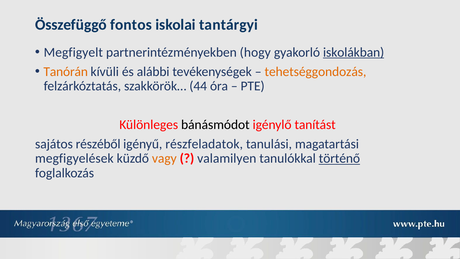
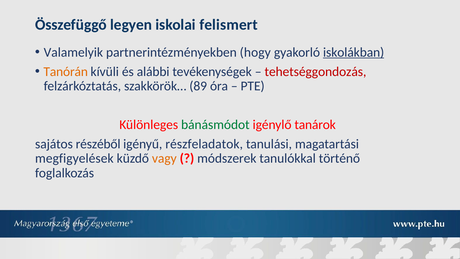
fontos: fontos -> legyen
tantárgyi: tantárgyi -> felismert
Megfigyelt: Megfigyelt -> Valamelyik
tehetséggondozás colour: orange -> red
44: 44 -> 89
bánásmódot colour: black -> green
tanítást: tanítást -> tanárok
valamilyen: valamilyen -> módszerek
történő underline: present -> none
